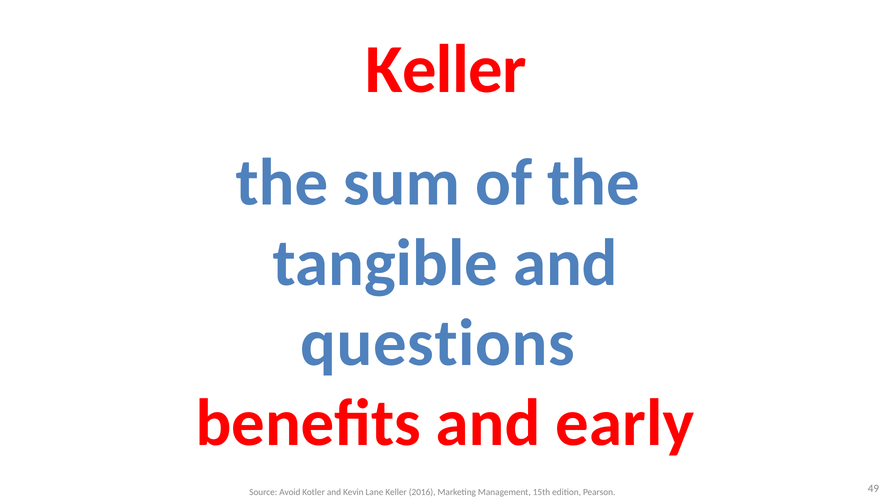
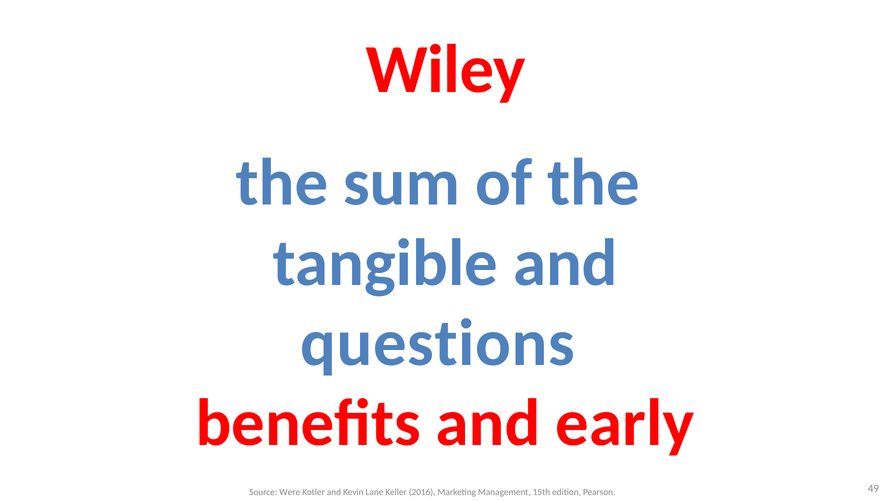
Keller at (446, 69): Keller -> Wiley
Avoid: Avoid -> Were
